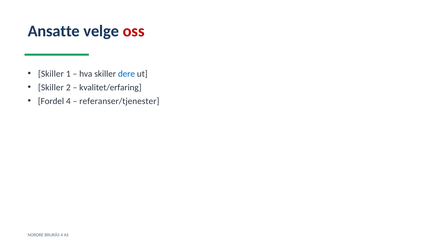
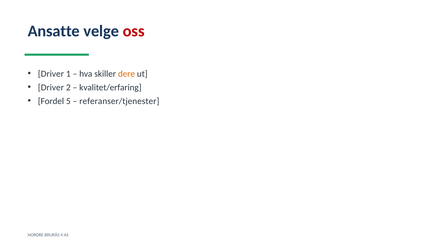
Skiller at (51, 74): Skiller -> Driver
dere colour: blue -> orange
Skiller at (51, 87): Skiller -> Driver
Fordel 4: 4 -> 5
